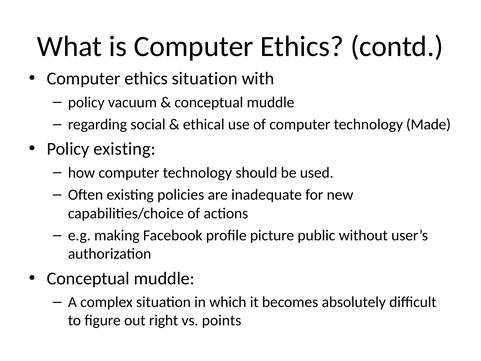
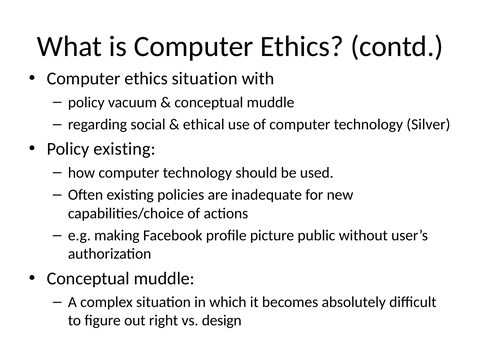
Made: Made -> Silver
points: points -> design
